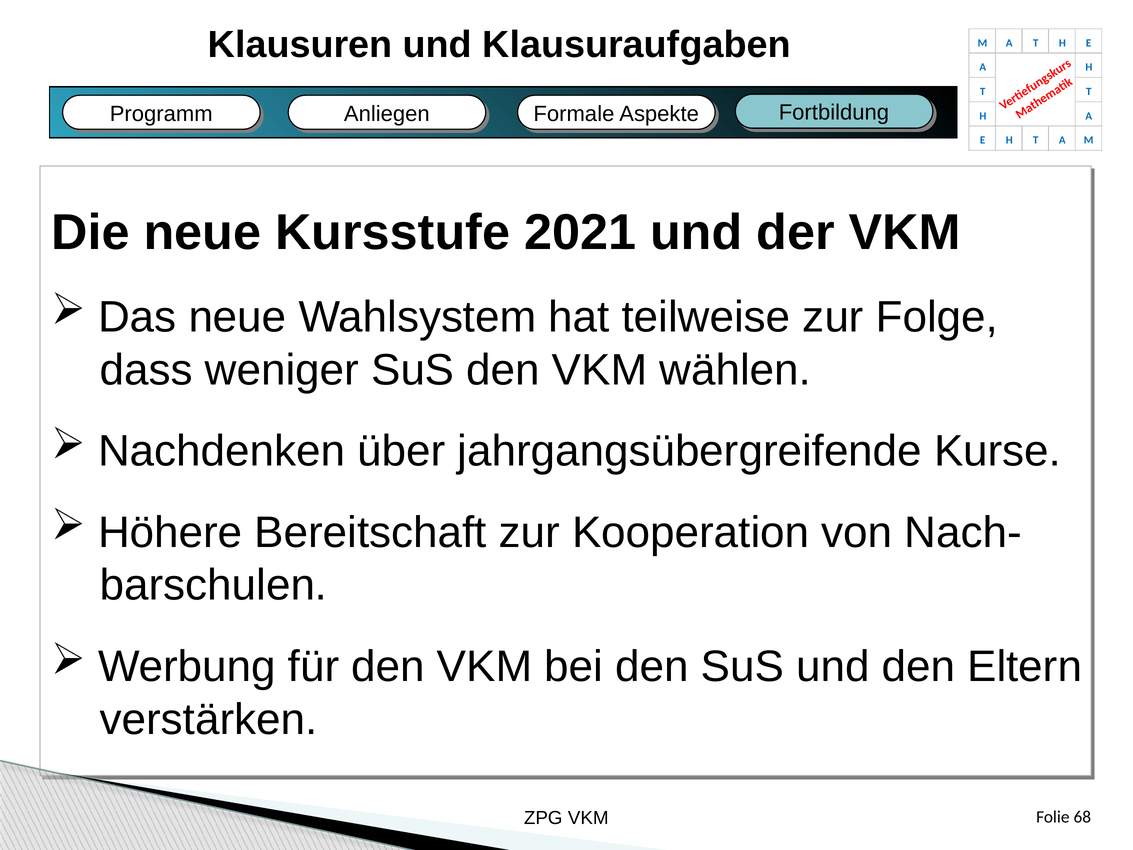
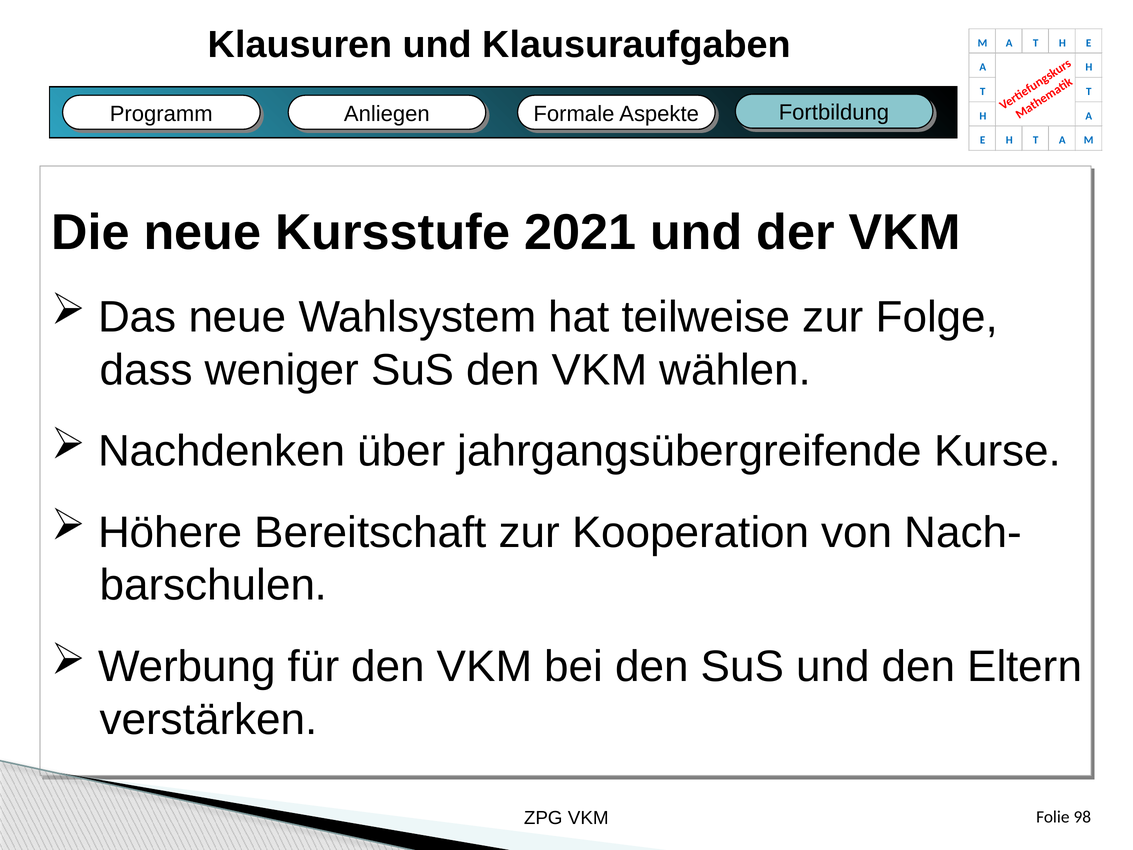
68: 68 -> 98
